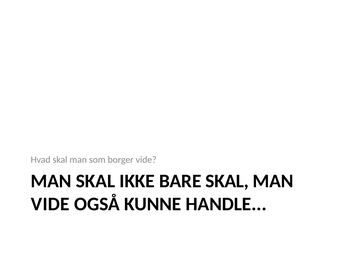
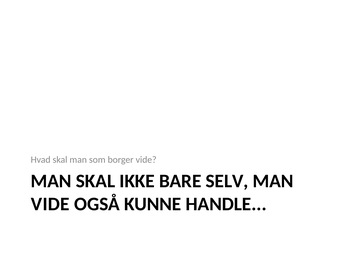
BARE SKAL: SKAL -> SELV
